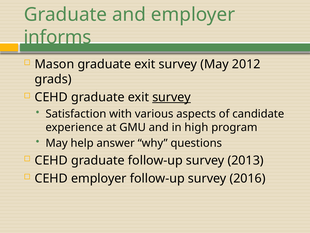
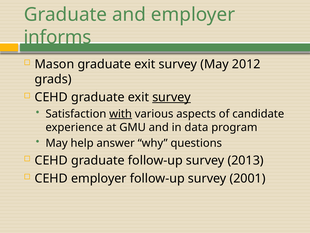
with underline: none -> present
high: high -> data
2016: 2016 -> 2001
